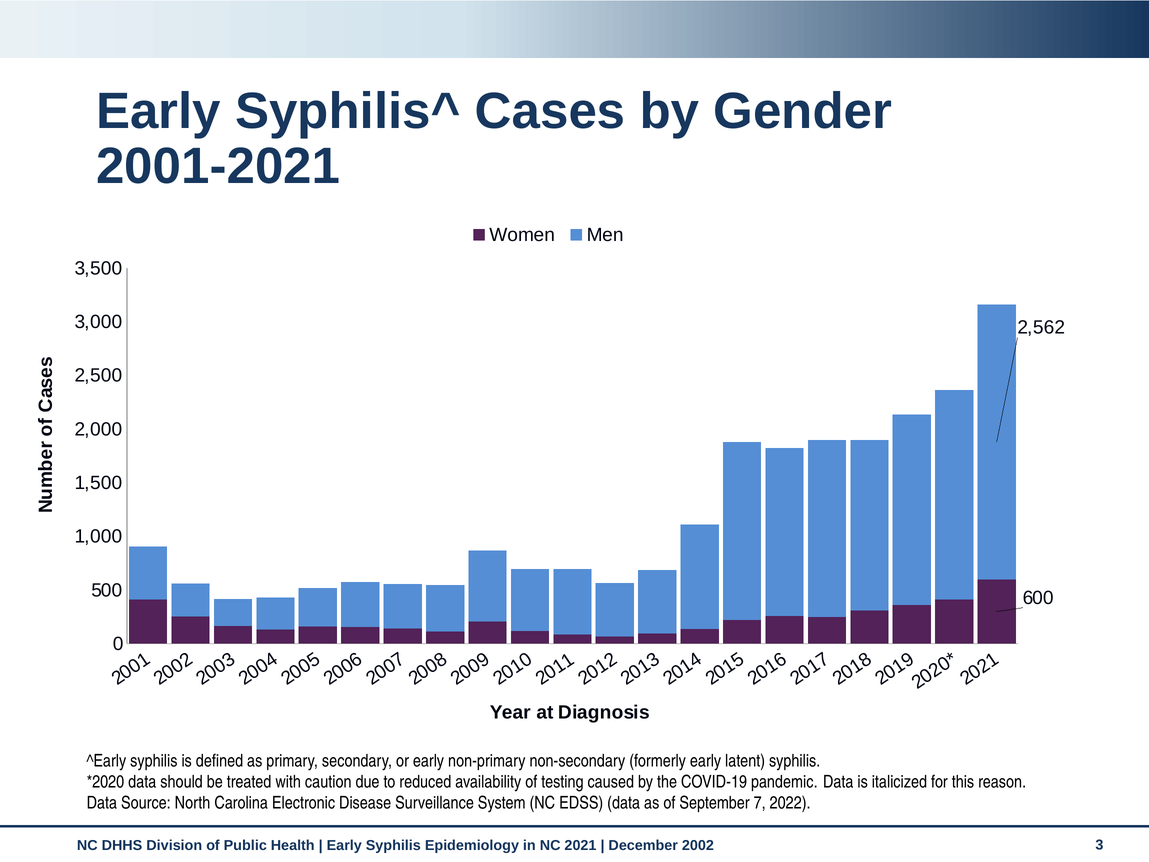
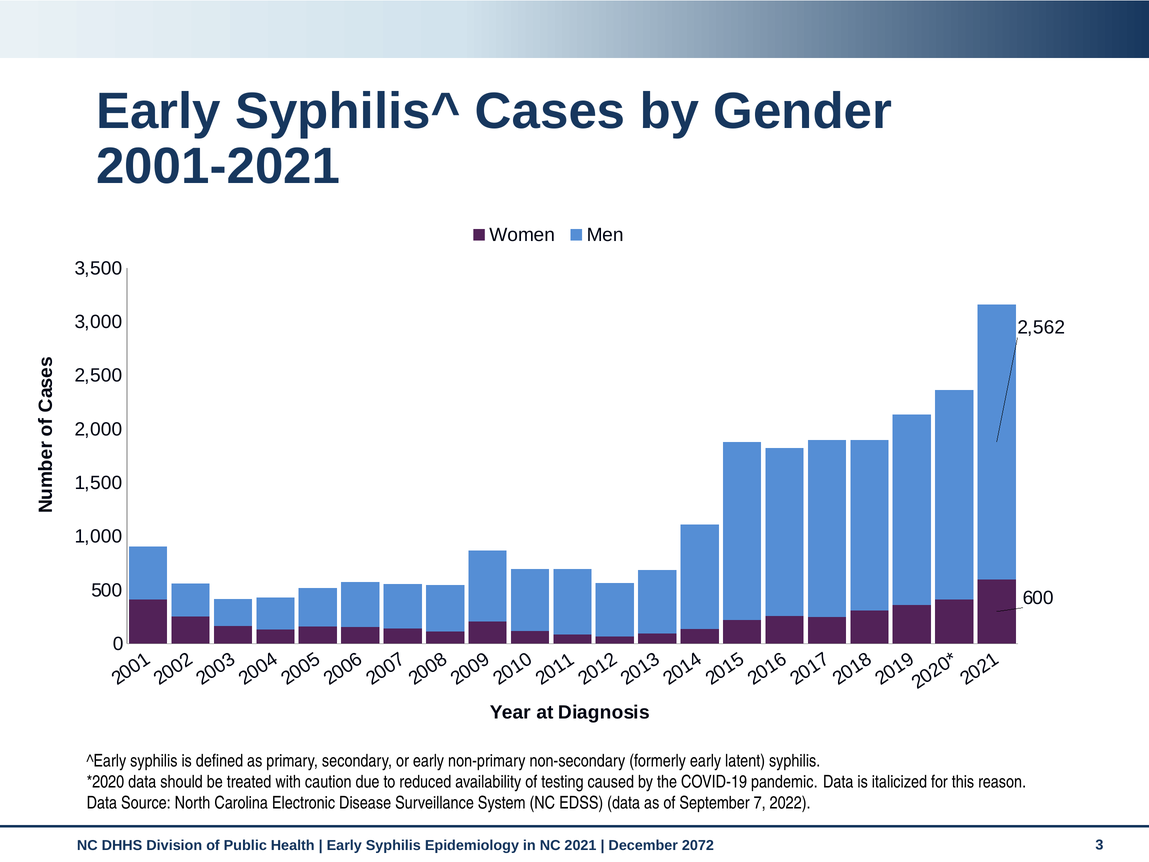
2002: 2002 -> 2072
